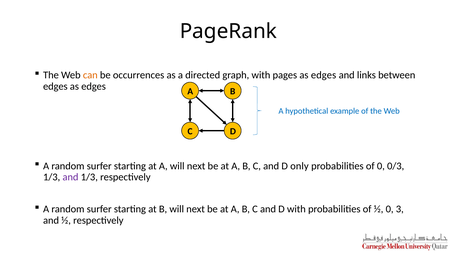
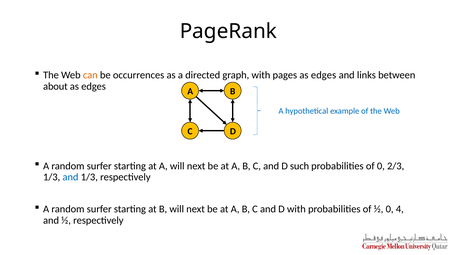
edges at (55, 86): edges -> about
only: only -> such
0/3: 0/3 -> 2/3
and at (71, 177) colour: purple -> blue
3: 3 -> 4
